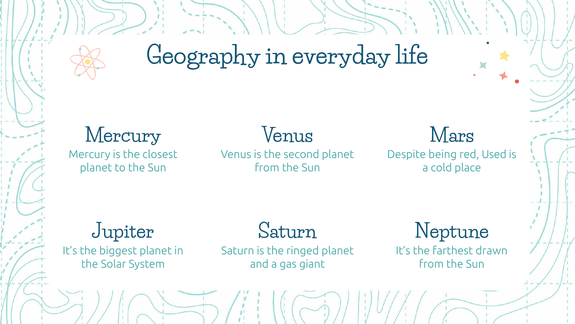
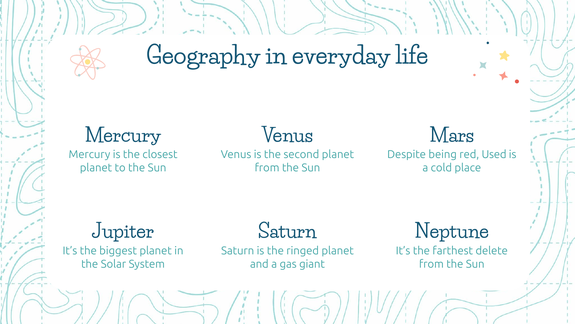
drawn: drawn -> delete
